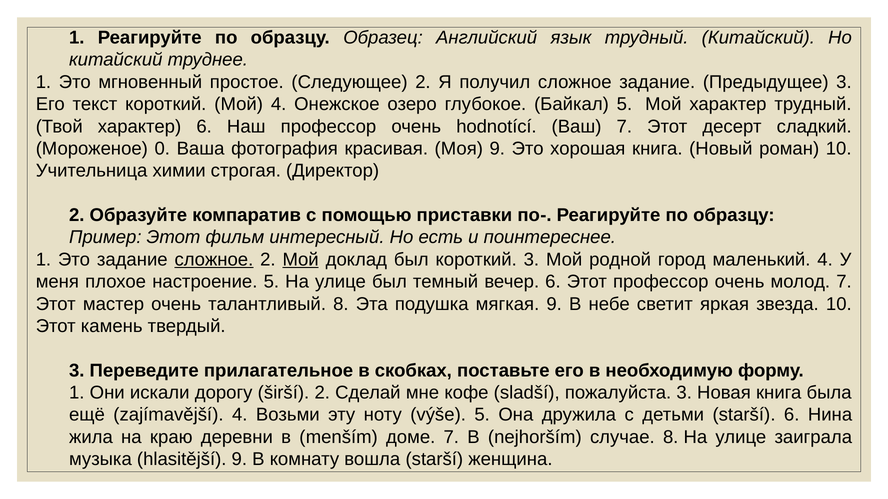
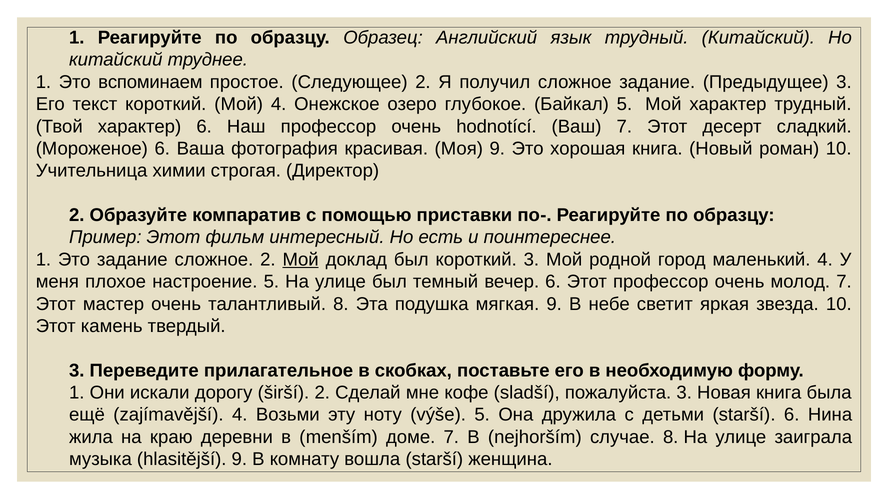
мгновенный: мгновенный -> вспоминаем
Мороженое 0: 0 -> 6
сложное at (214, 260) underline: present -> none
